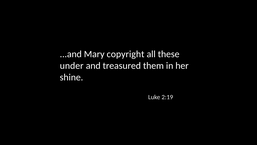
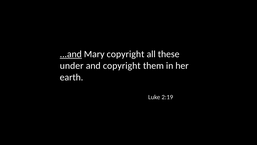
...and underline: none -> present
and treasured: treasured -> copyright
shine: shine -> earth
